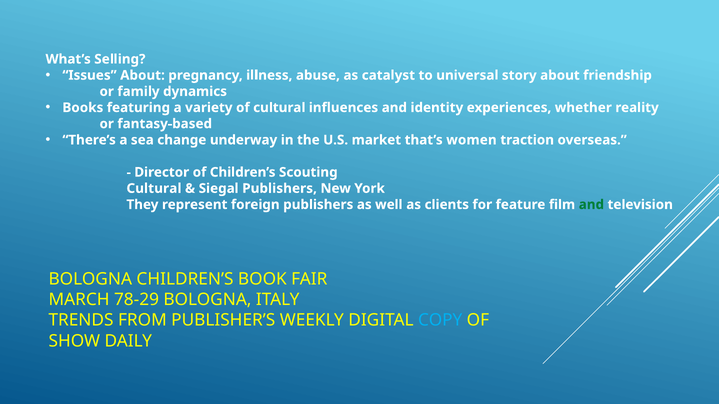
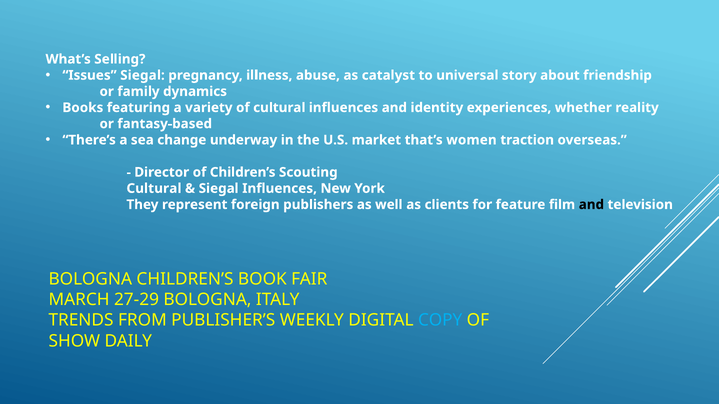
Issues About: About -> Siegal
Siegal Publishers: Publishers -> Influences
and at (591, 205) colour: green -> black
78-29: 78-29 -> 27-29
